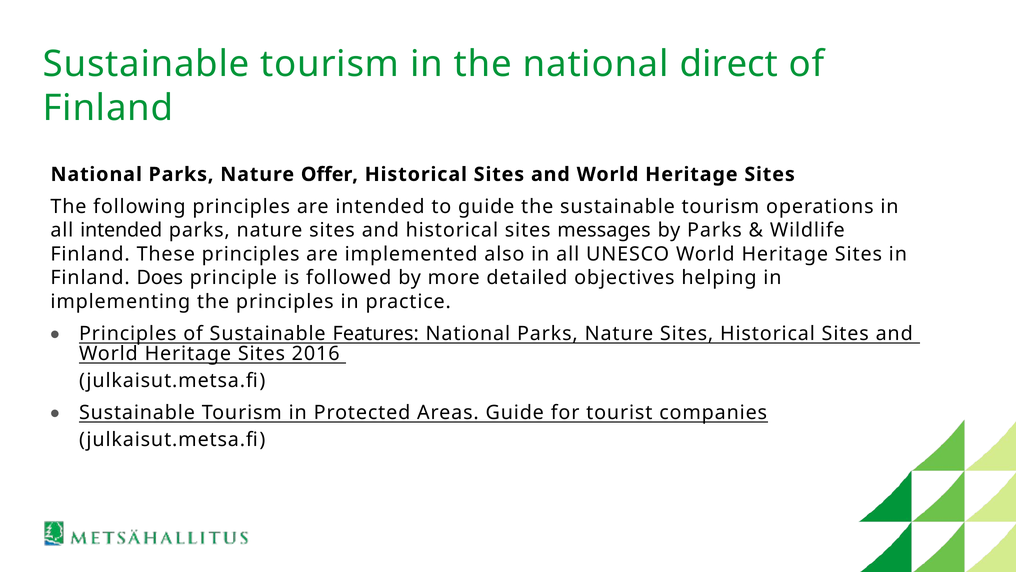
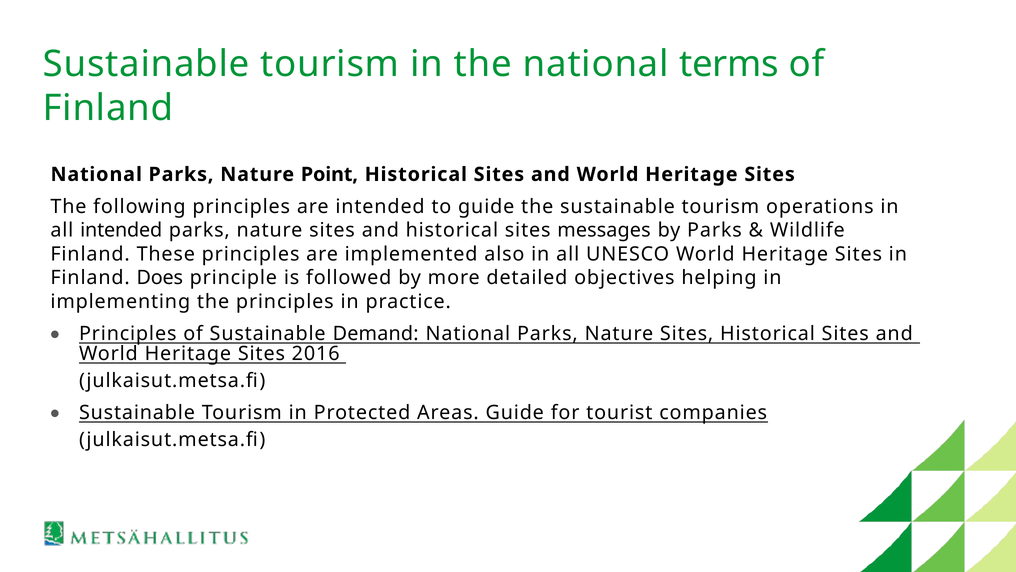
direct: direct -> terms
Offer: Offer -> Point
Features: Features -> Demand
